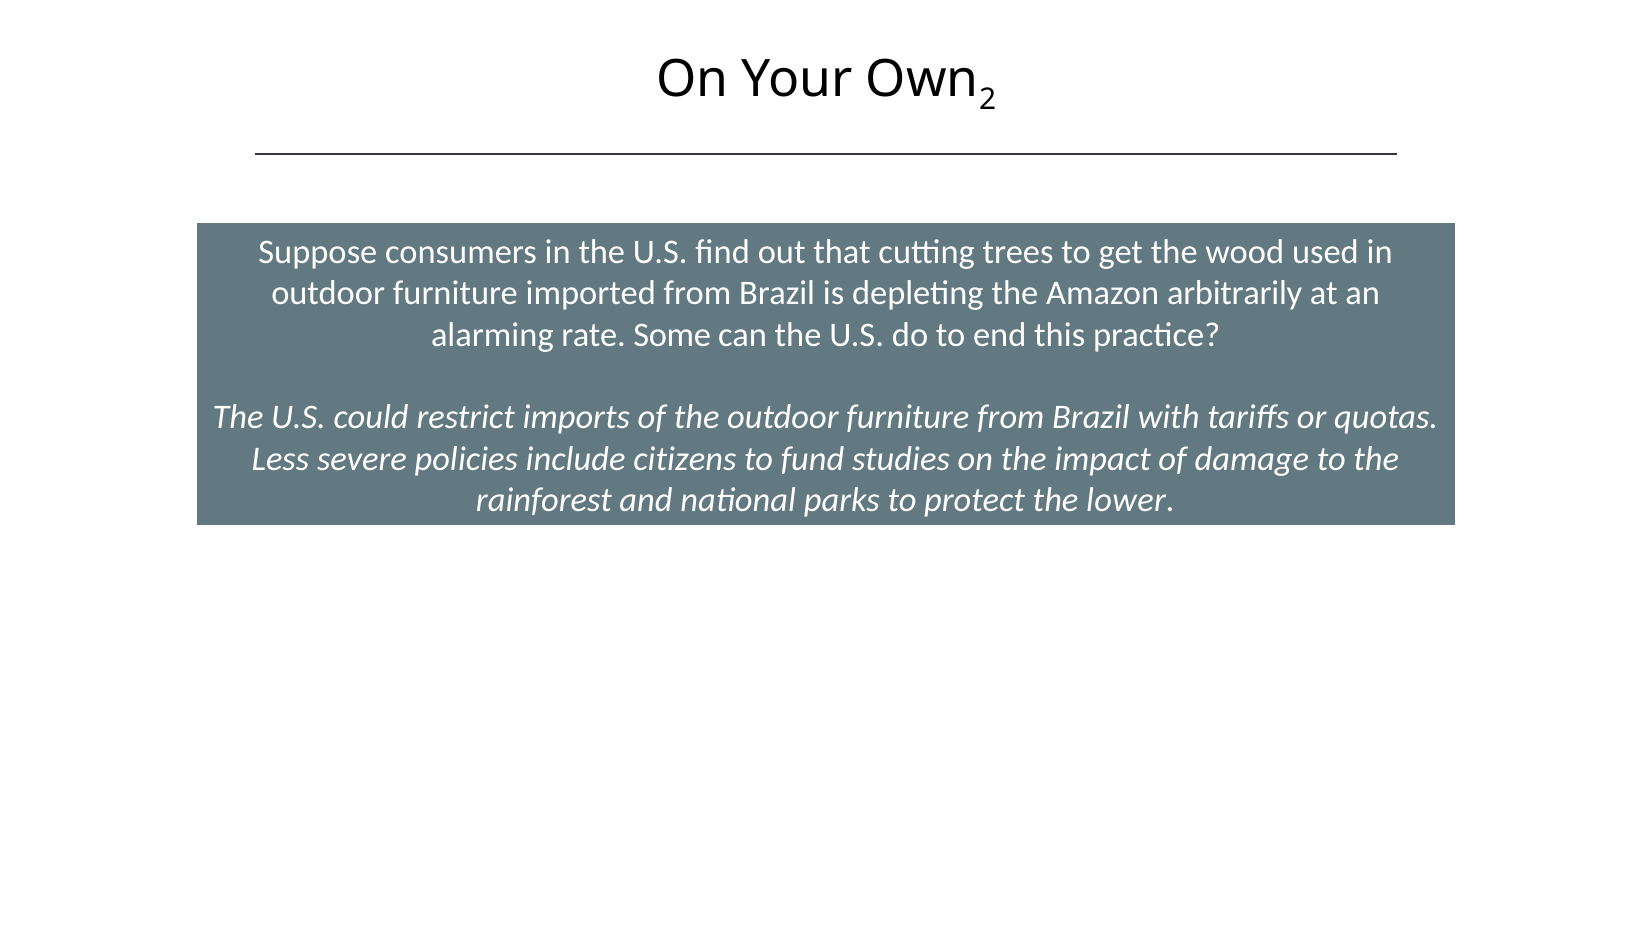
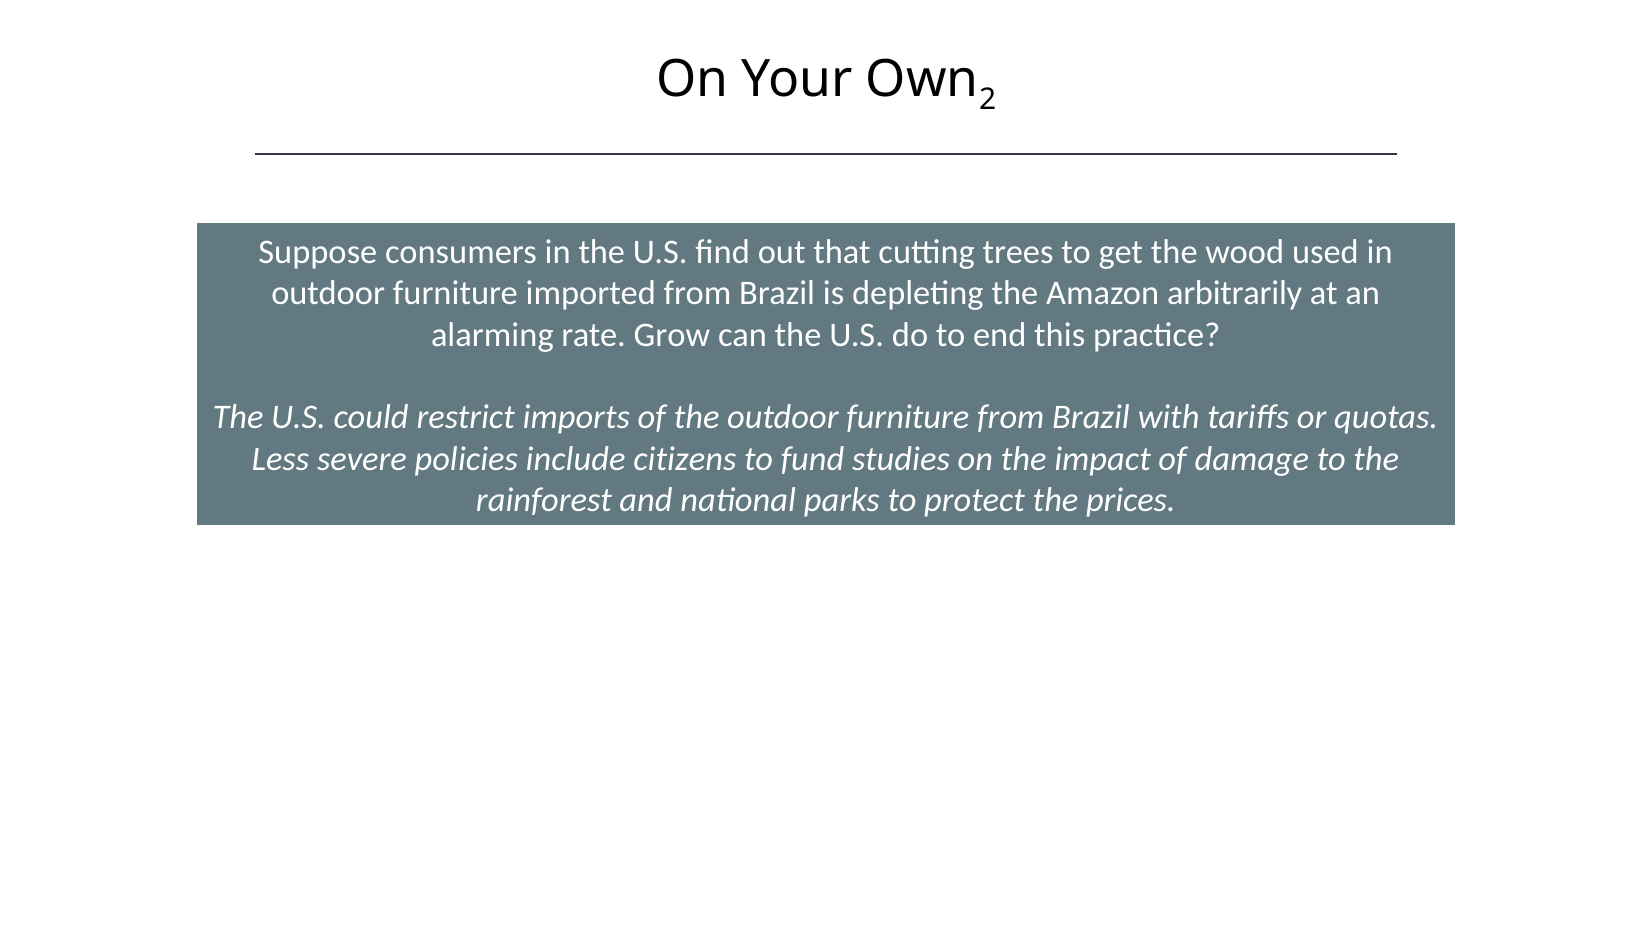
Some: Some -> Grow
lower: lower -> prices
